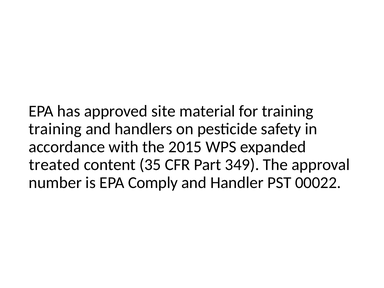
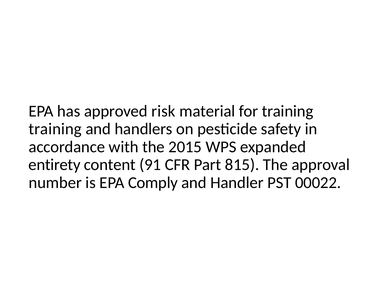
site: site -> risk
treated: treated -> entirety
35: 35 -> 91
349: 349 -> 815
